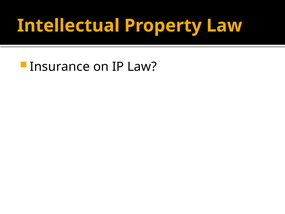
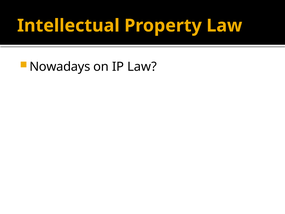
Insurance: Insurance -> Nowadays
